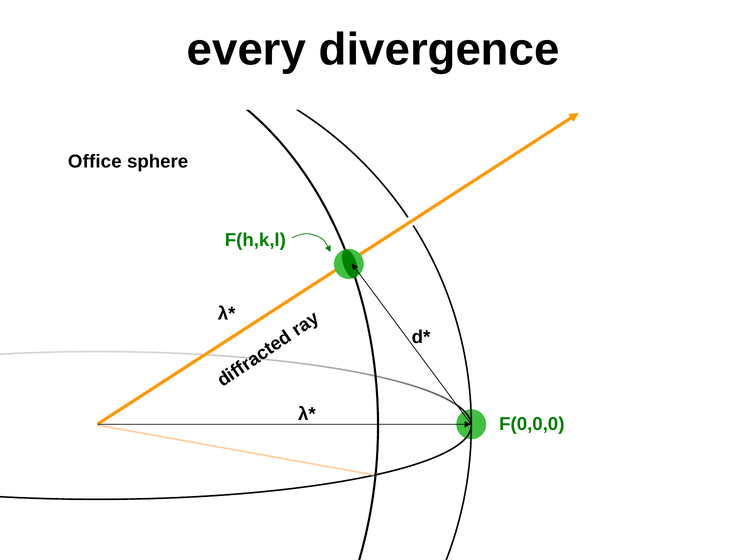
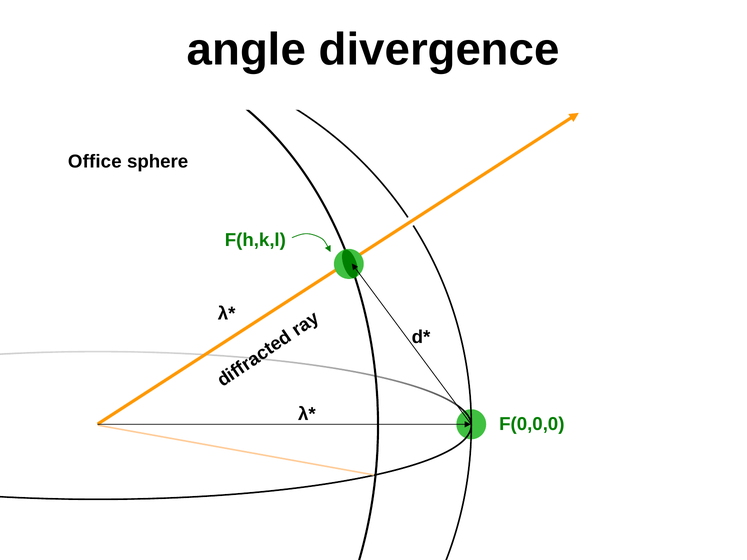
every: every -> angle
